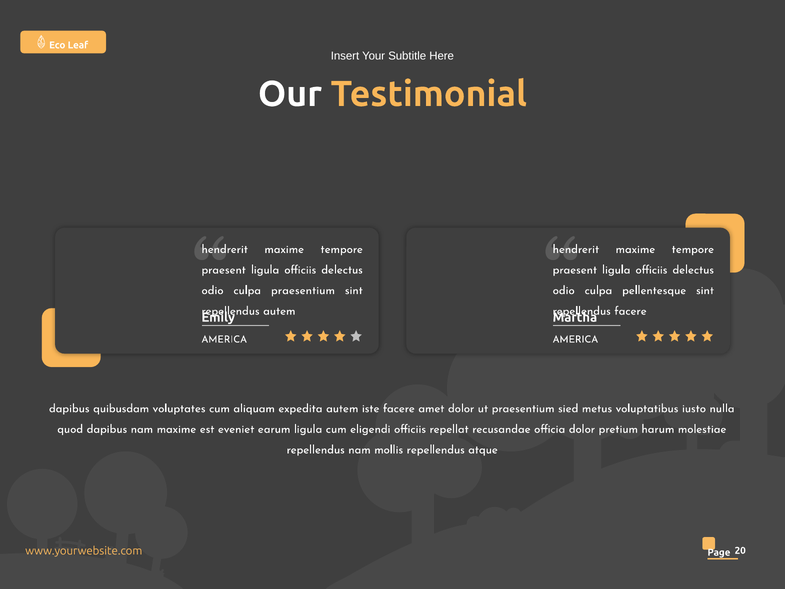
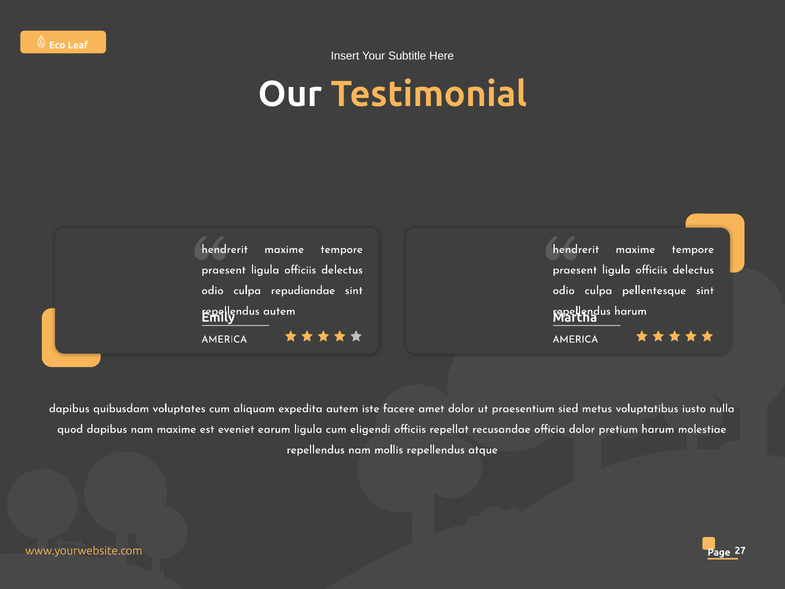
culpa praesentium: praesentium -> repudiandae
facere at (631, 311): facere -> harum
20: 20 -> 27
